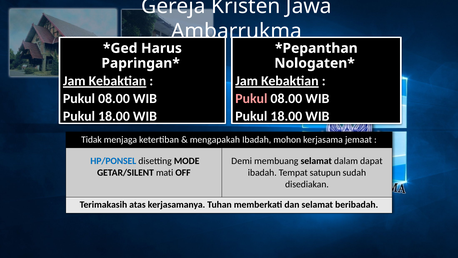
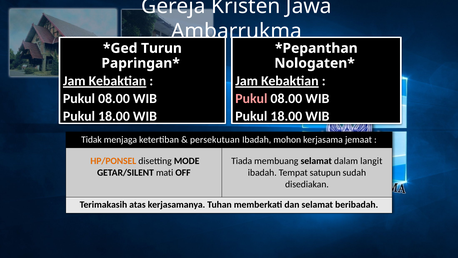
Harus: Harus -> Turun
mengapakah: mengapakah -> persekutuan
HP/PONSEL colour: blue -> orange
Demi: Demi -> Tiada
dapat: dapat -> langit
